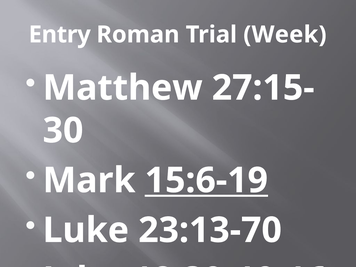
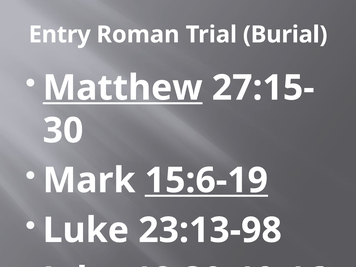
Week: Week -> Burial
Matthew underline: none -> present
23:13-70: 23:13-70 -> 23:13-98
